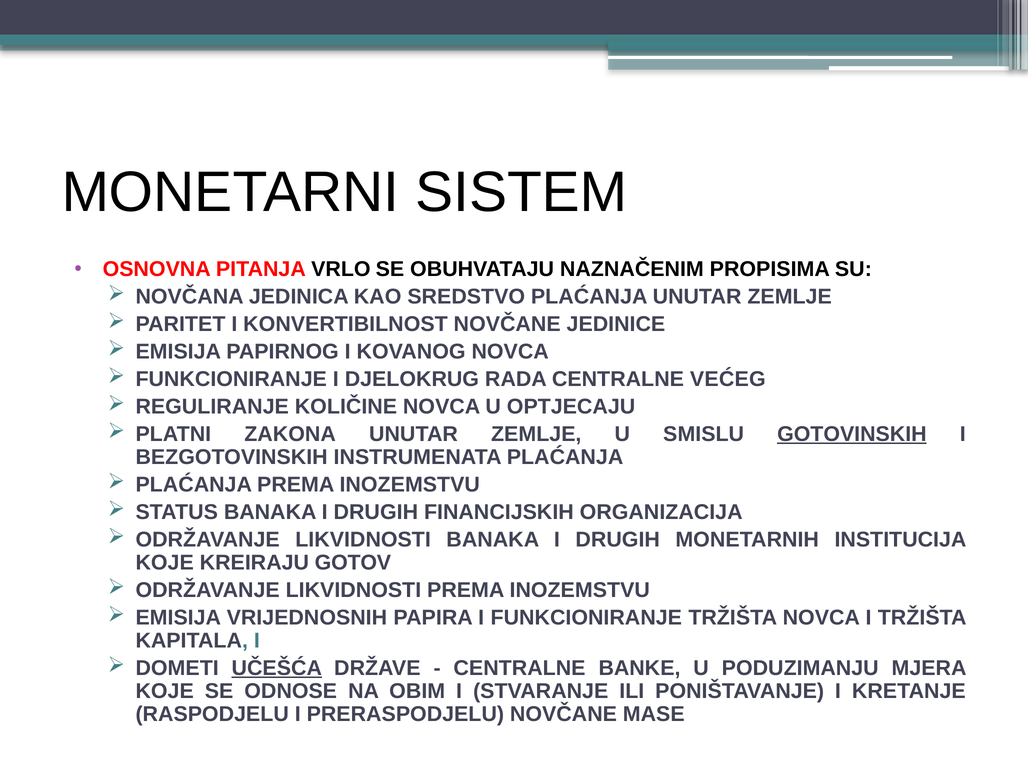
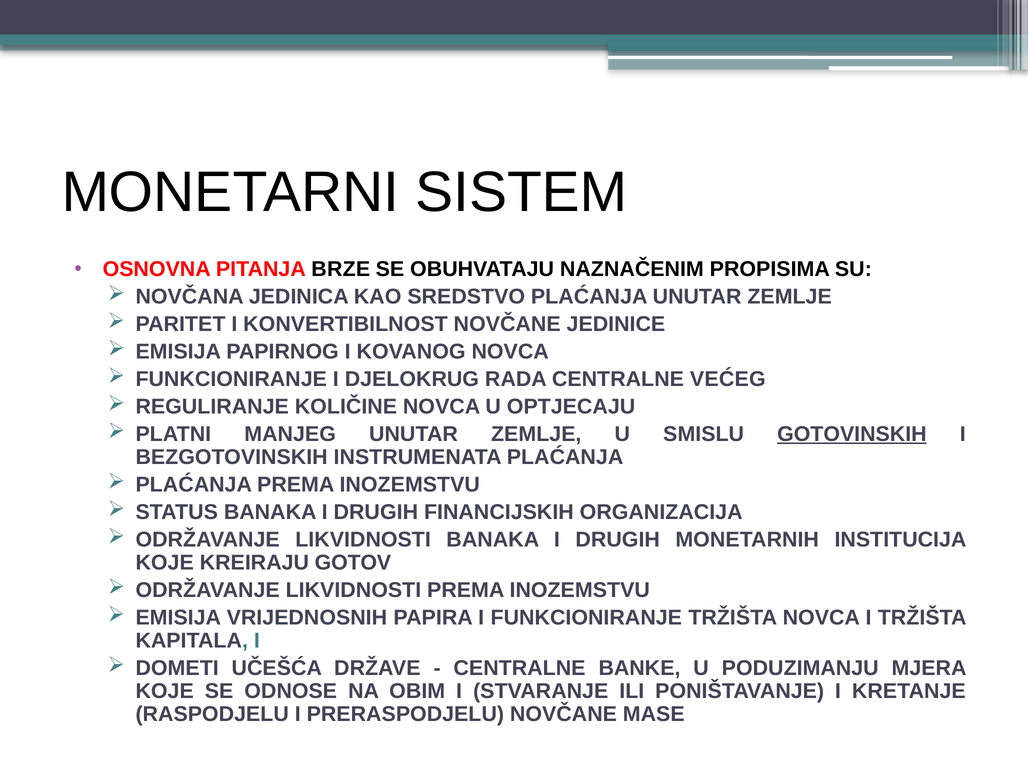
VRLO: VRLO -> BRZE
ZAKONA: ZAKONA -> MANJEG
UČEŠĆA underline: present -> none
